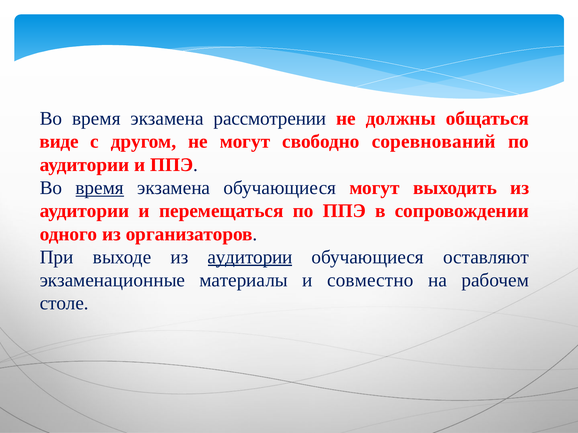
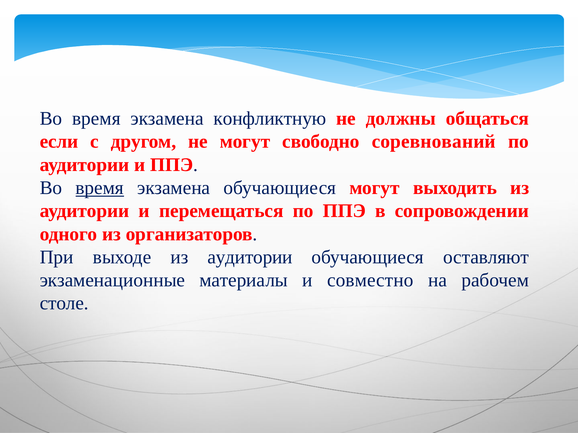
рассмотрении: рассмотрении -> конфликтную
виде: виде -> если
аудитории at (250, 257) underline: present -> none
